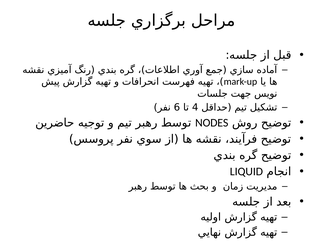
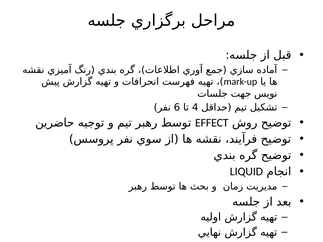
NODES: NODES -> EFFECT
